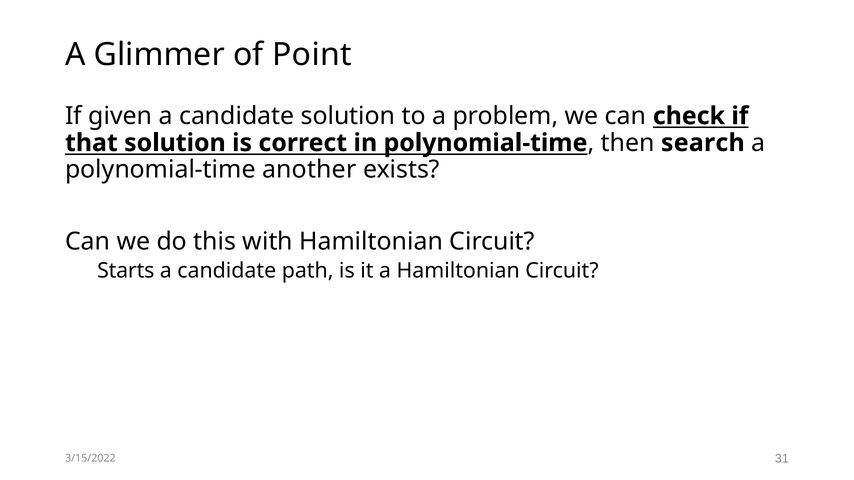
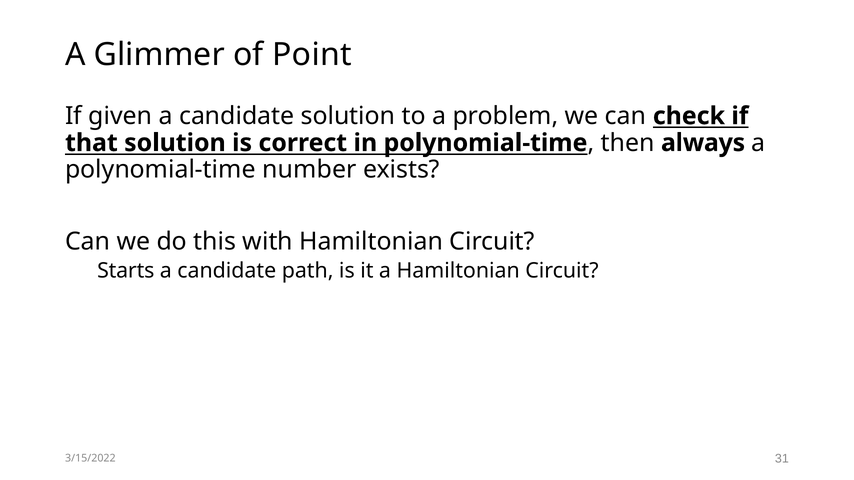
search: search -> always
another: another -> number
